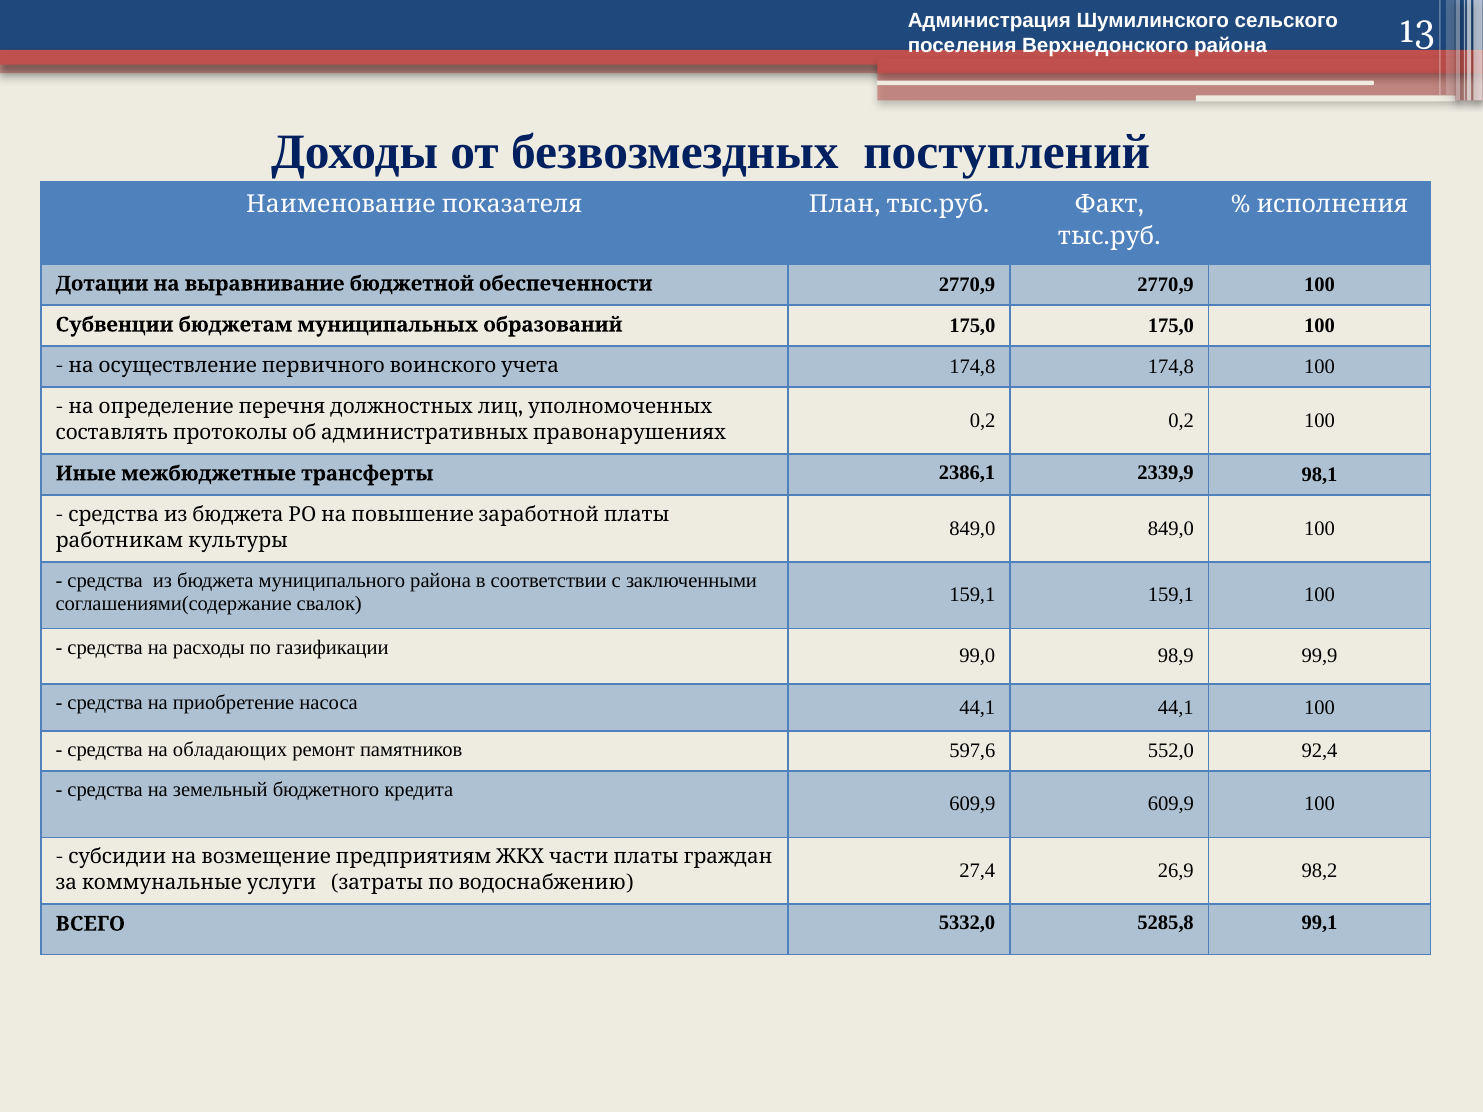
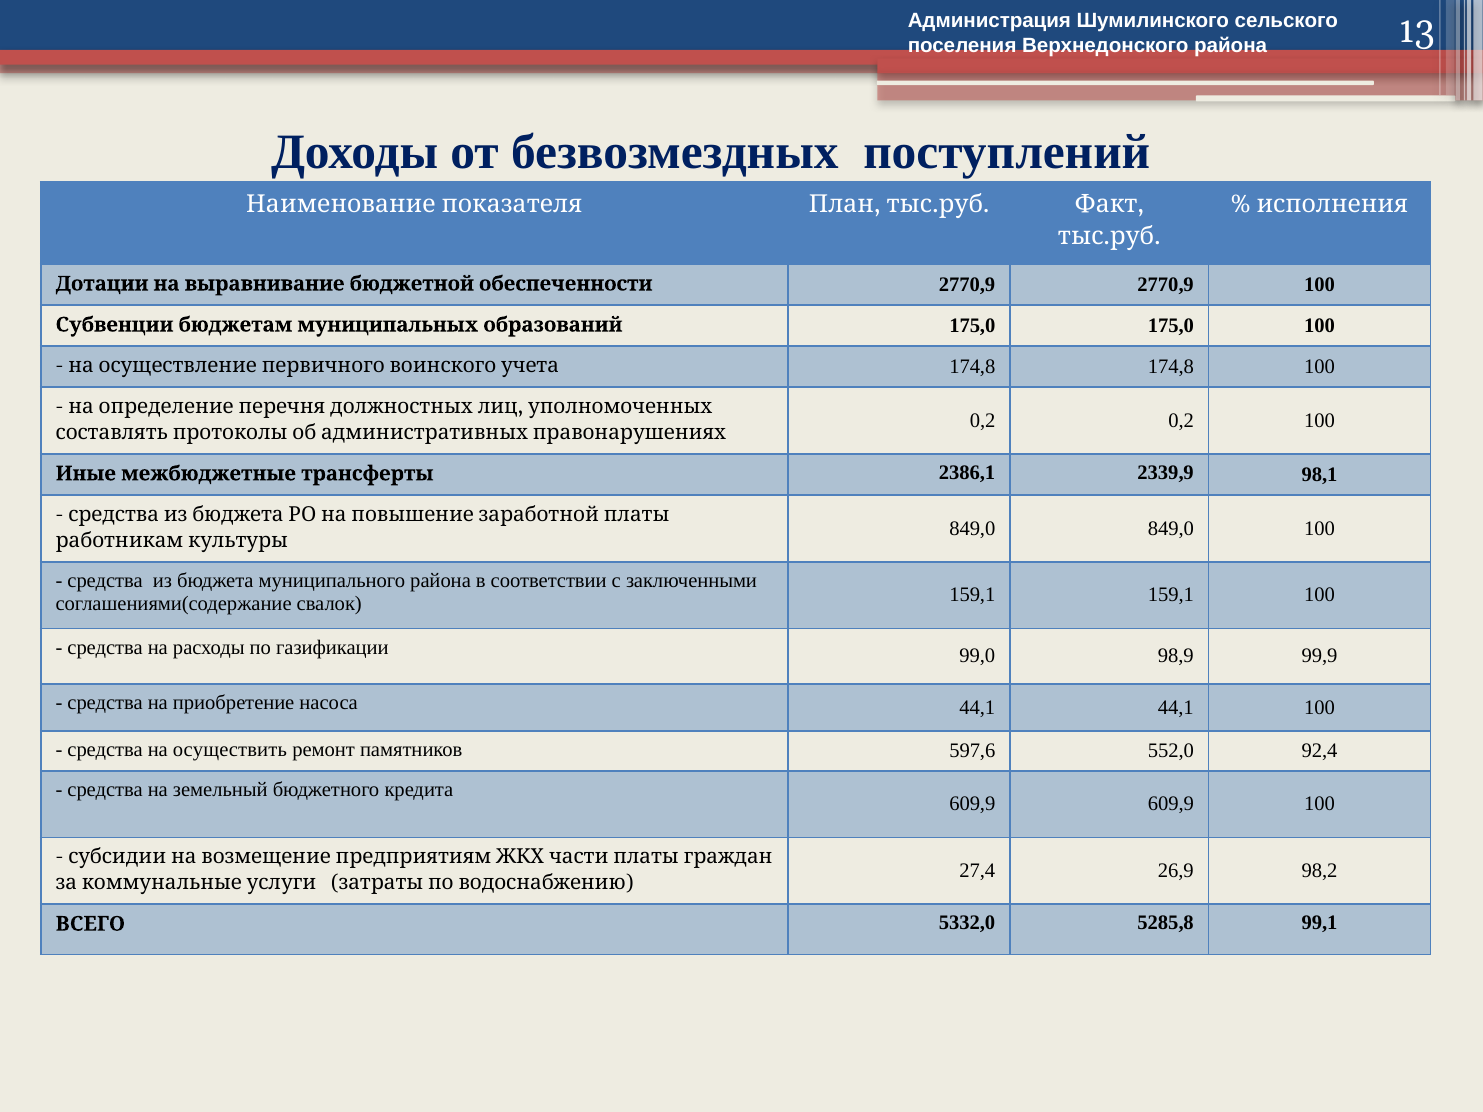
обладающих: обладающих -> осуществить
